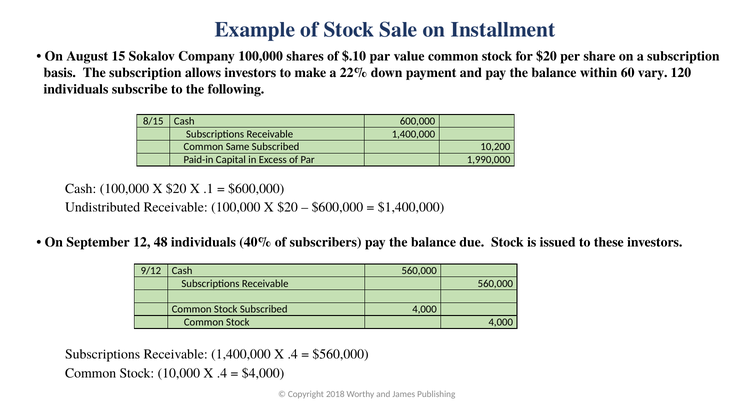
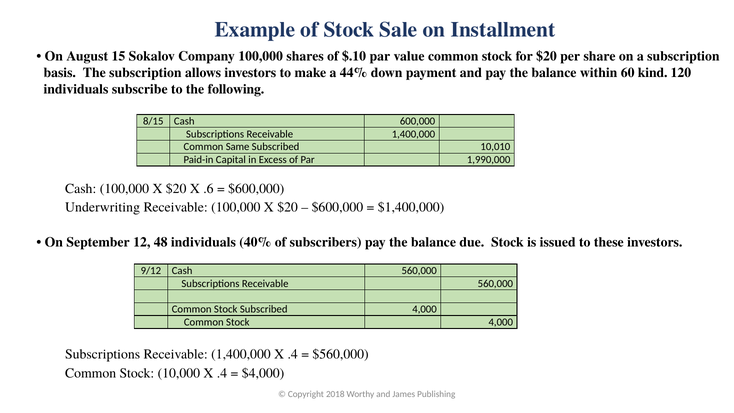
22%: 22% -> 44%
vary: vary -> kind
10,200: 10,200 -> 10,010
.1: .1 -> .6
Undistributed: Undistributed -> Underwriting
